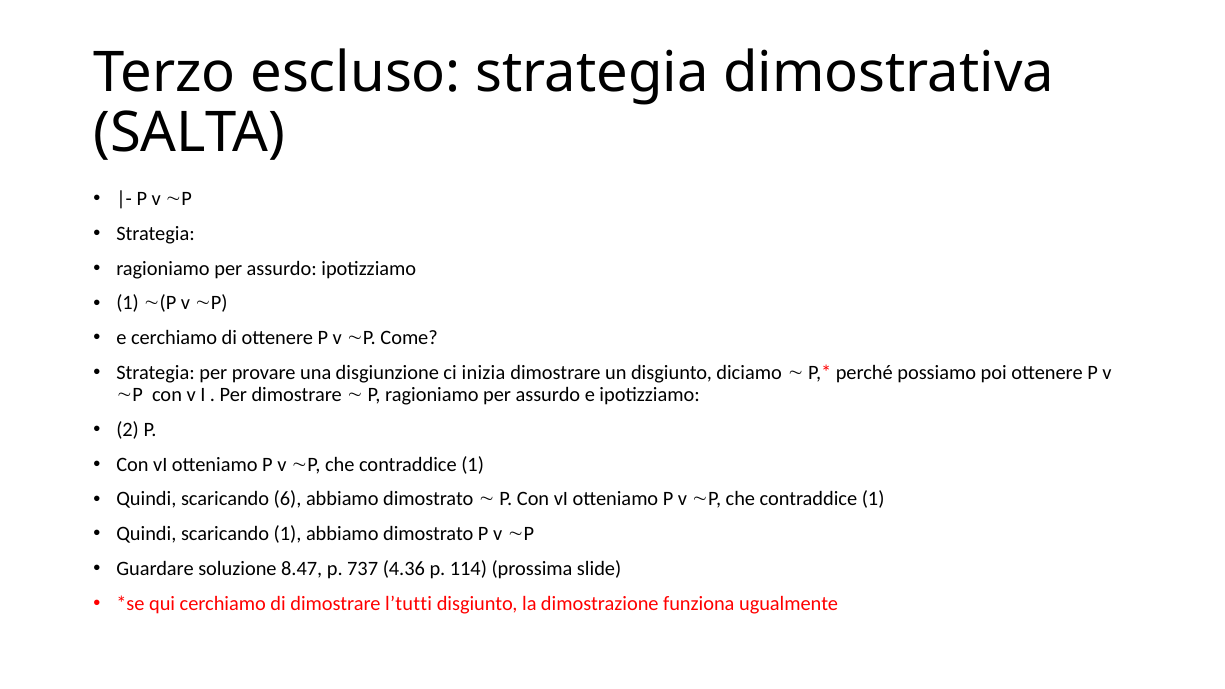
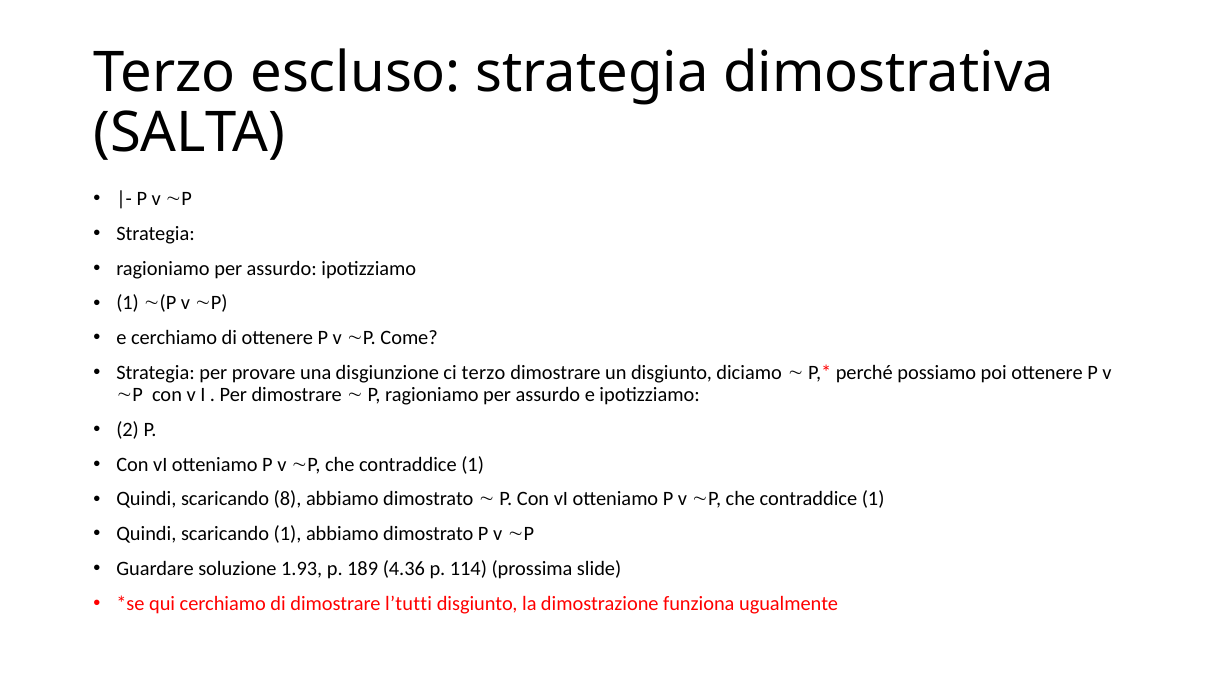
ci inizia: inizia -> terzo
6: 6 -> 8
8.47: 8.47 -> 1.93
737: 737 -> 189
